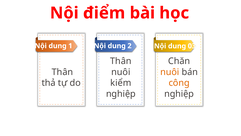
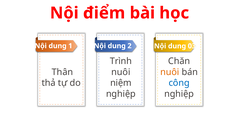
Thân at (121, 61): Thân -> Trình
kiểm: kiểm -> niệm
công colour: orange -> blue
